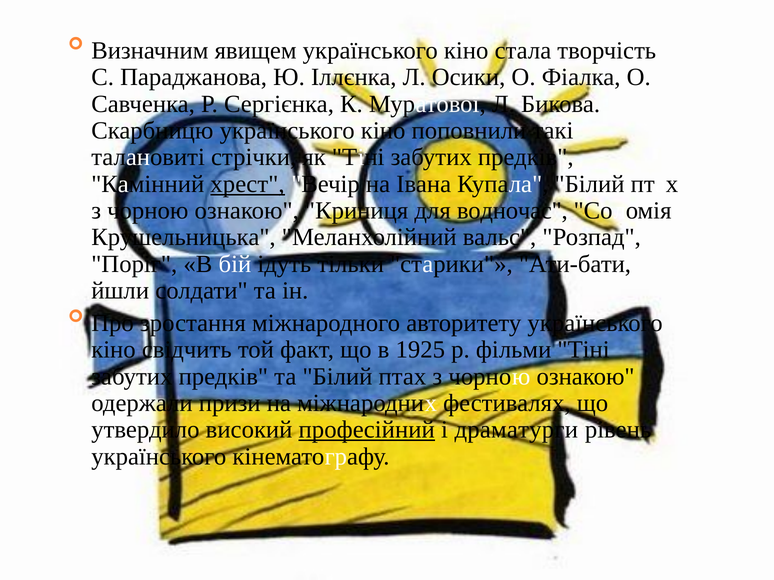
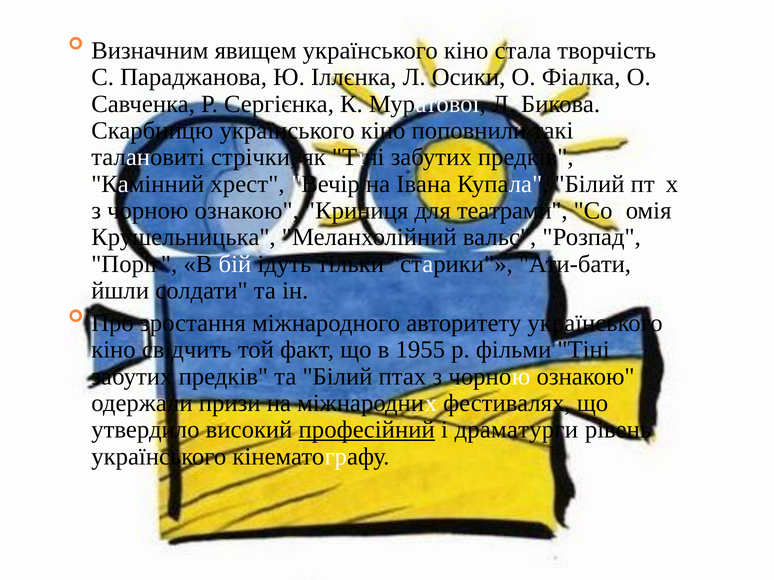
хрест underline: present -> none
водночас: водночас -> театрами
1925: 1925 -> 1955
